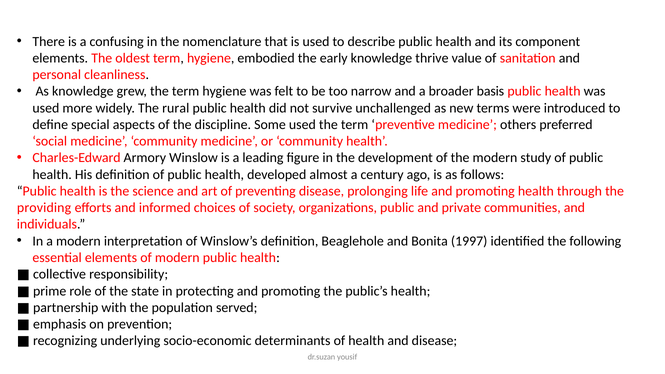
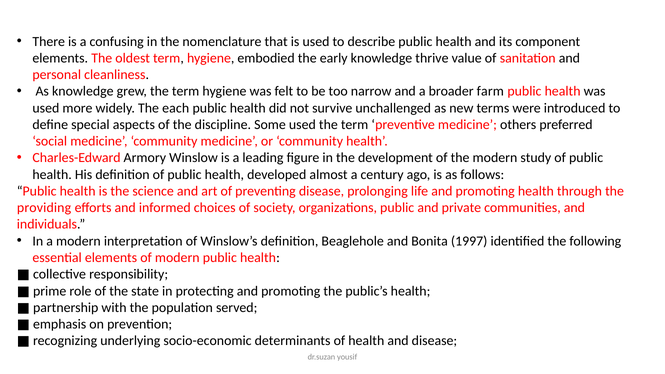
basis: basis -> farm
rural: rural -> each
